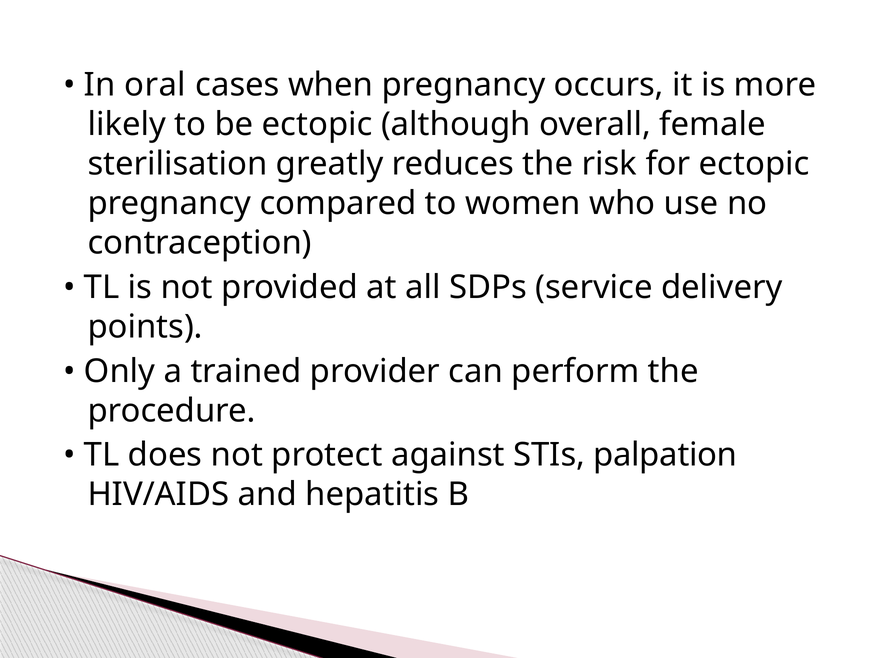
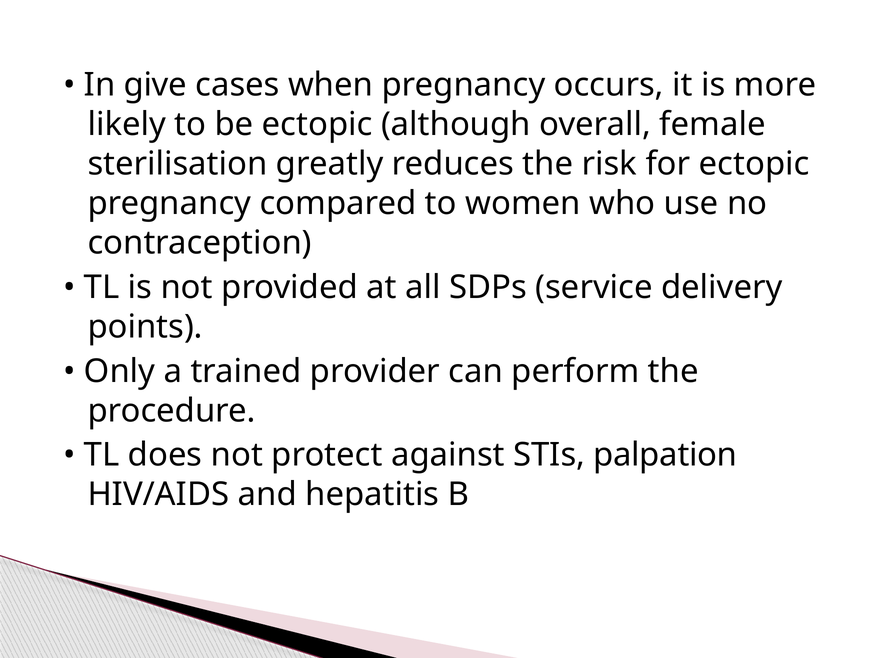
oral: oral -> give
